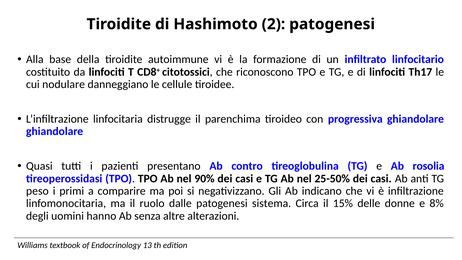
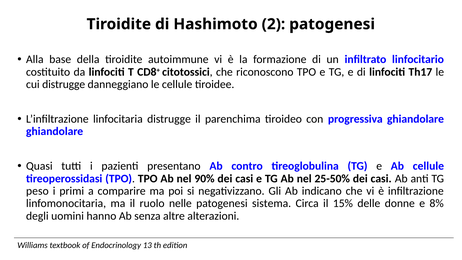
cui nodulare: nodulare -> distrugge
Ab rosolia: rosolia -> cellule
dalle: dalle -> nelle
